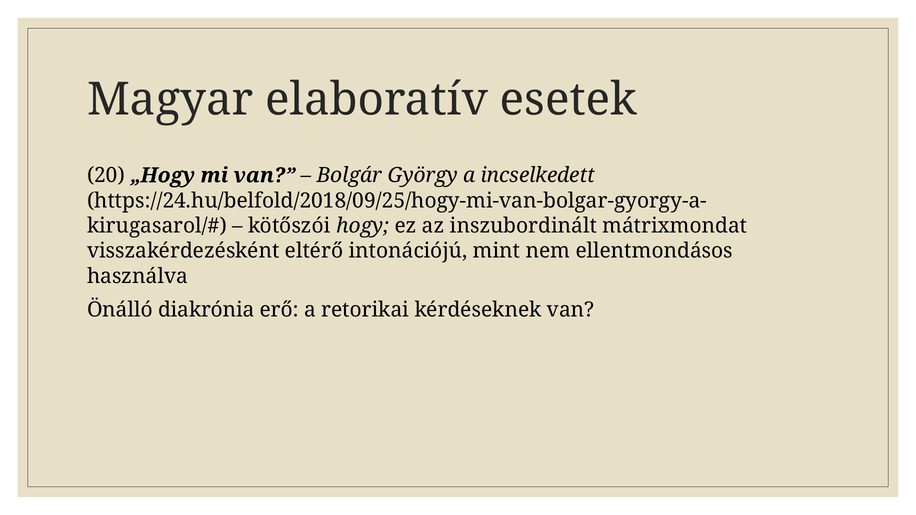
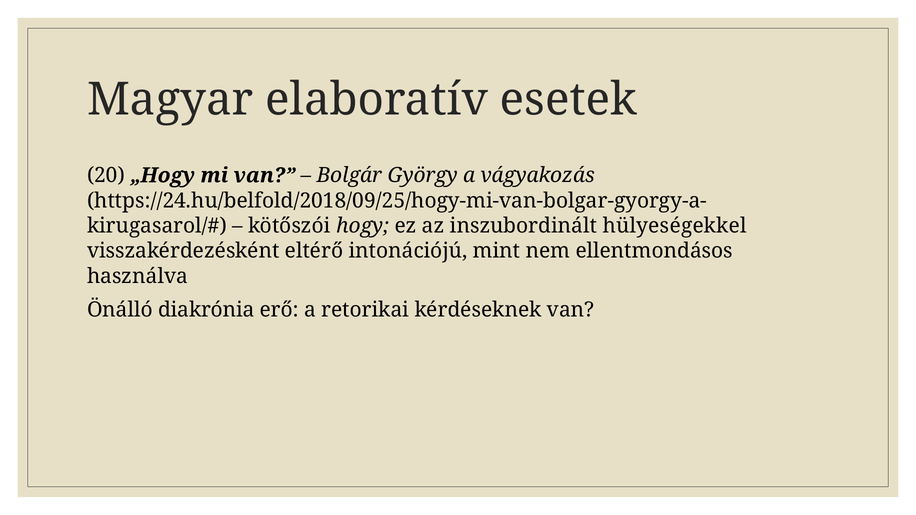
incselkedett: incselkedett -> vágyakozás
mátrixmondat: mátrixmondat -> hülyeségekkel
